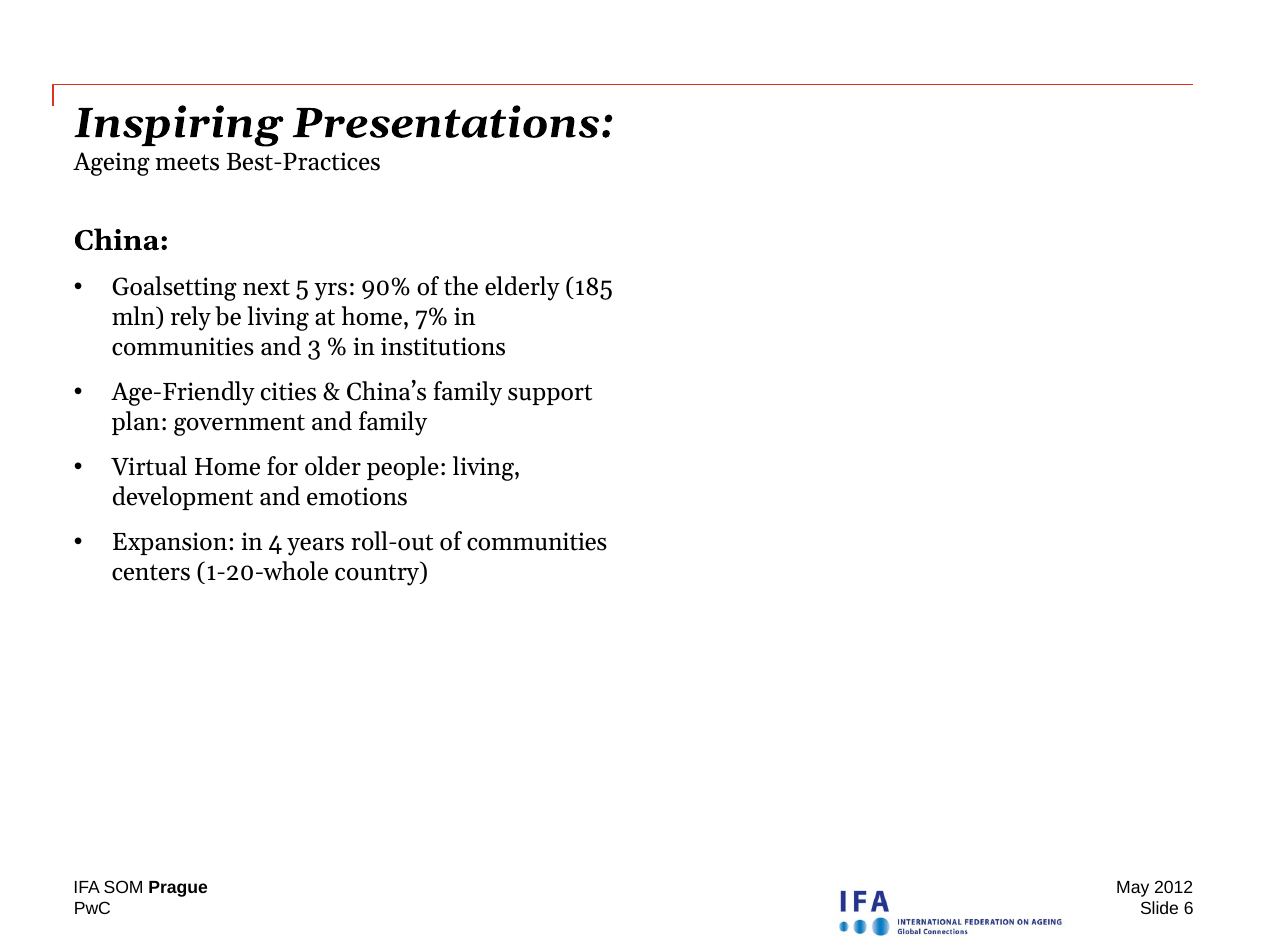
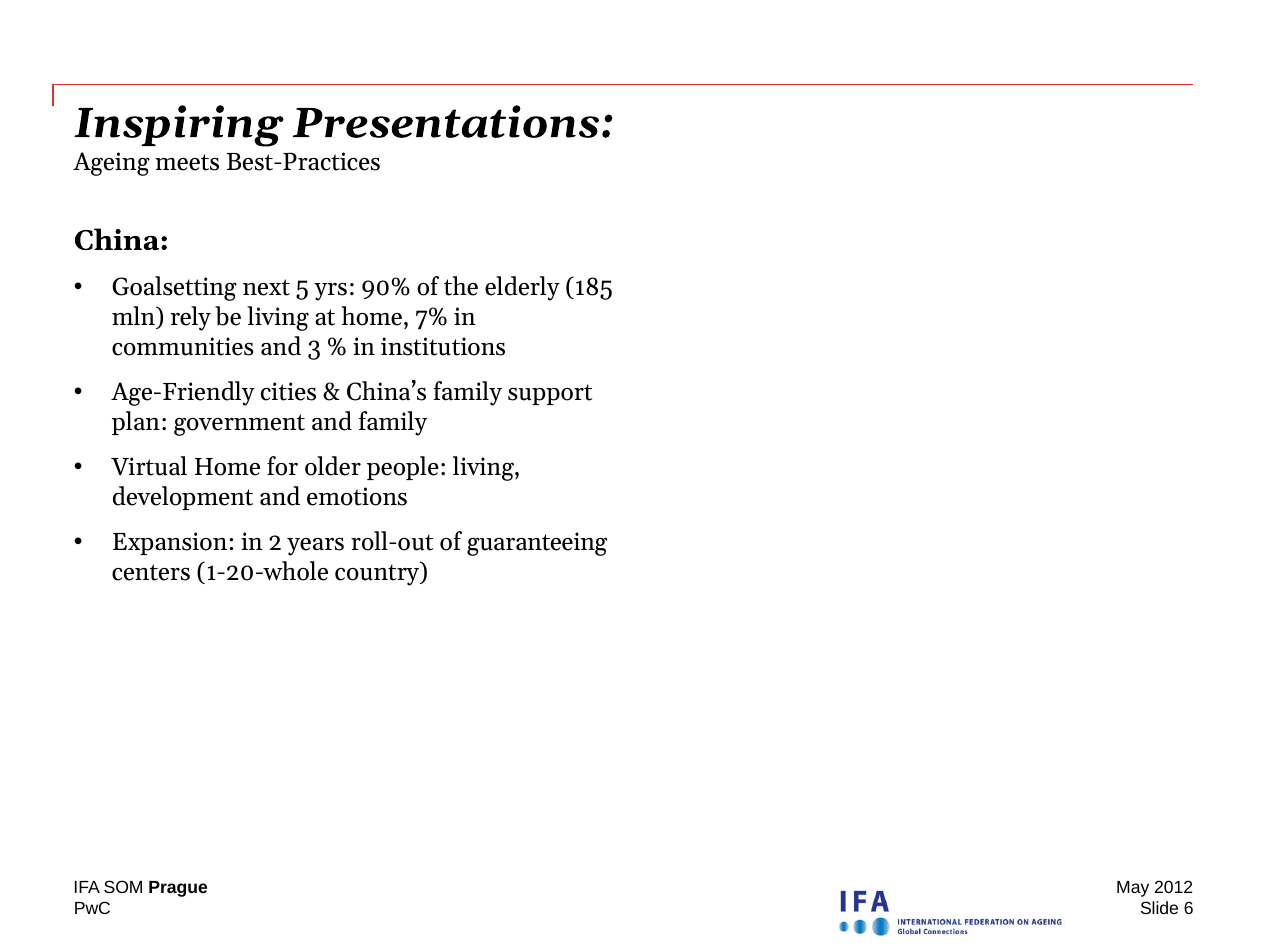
4: 4 -> 2
of communities: communities -> guaranteeing
